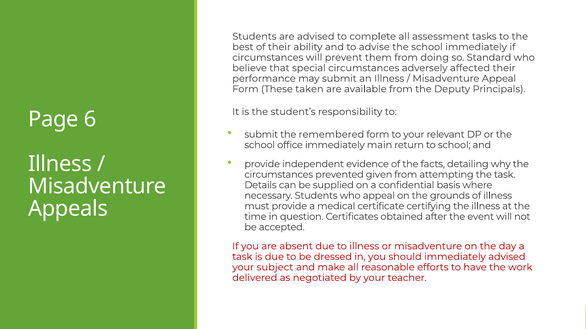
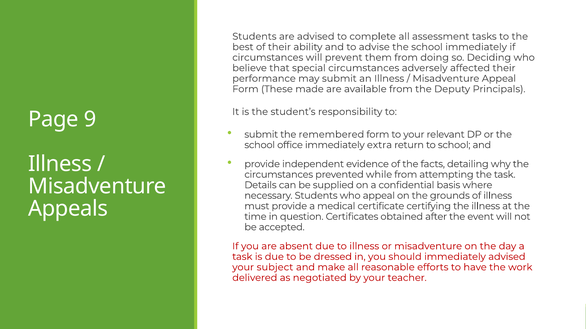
Standard: Standard -> Deciding
taken: taken -> made
6: 6 -> 9
main: main -> extra
given: given -> while
